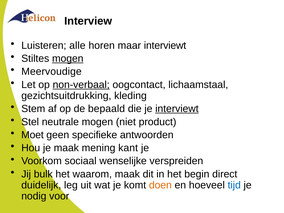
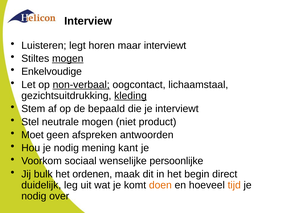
alle: alle -> legt
Meervoudige: Meervoudige -> Enkelvoudige
kleding underline: none -> present
interviewt at (177, 109) underline: present -> none
specifieke: specifieke -> afspreken
Hou je maak: maak -> nodig
verspreiden: verspreiden -> persoonlijke
waarom: waarom -> ordenen
tijd colour: blue -> orange
voor: voor -> over
